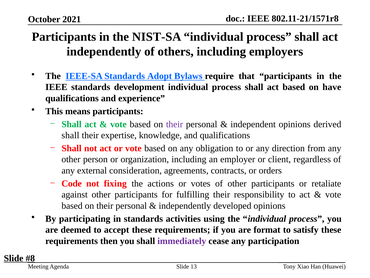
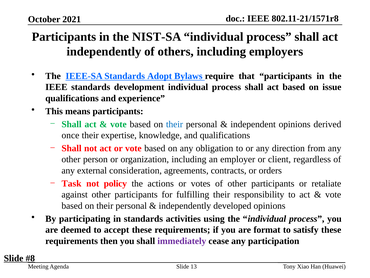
have: have -> issue
their at (175, 124) colour: purple -> blue
shall at (70, 135): shall -> once
Code: Code -> Task
fixing: fixing -> policy
